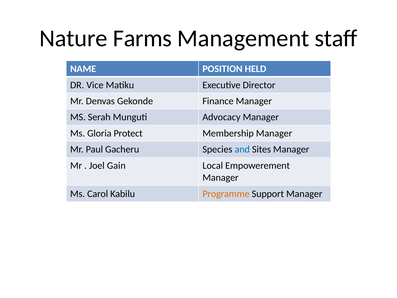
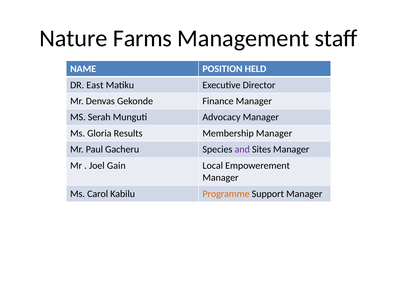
Vice: Vice -> East
Protect: Protect -> Results
and colour: blue -> purple
